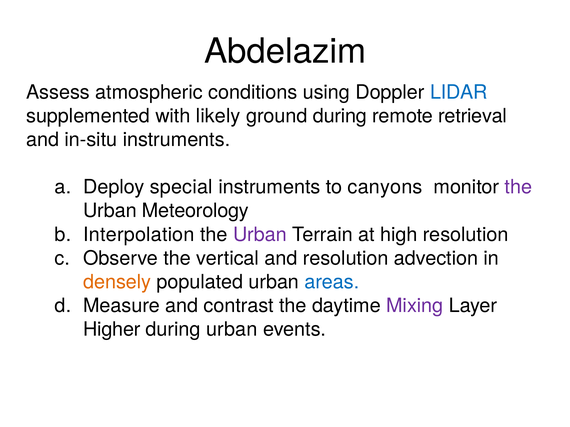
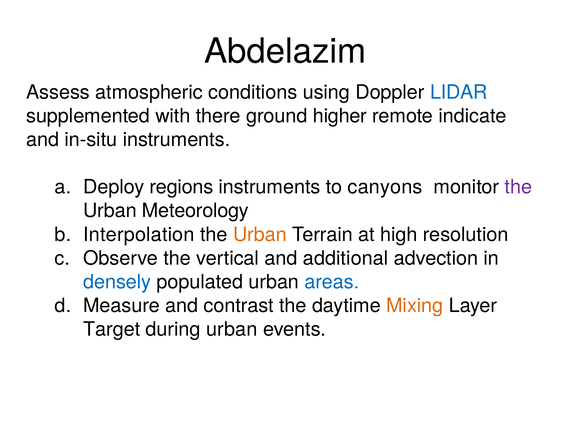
likely: likely -> there
ground during: during -> higher
retrieval: retrieval -> indicate
special: special -> regions
Urban at (260, 235) colour: purple -> orange
and resolution: resolution -> additional
densely colour: orange -> blue
Mixing colour: purple -> orange
Higher: Higher -> Target
